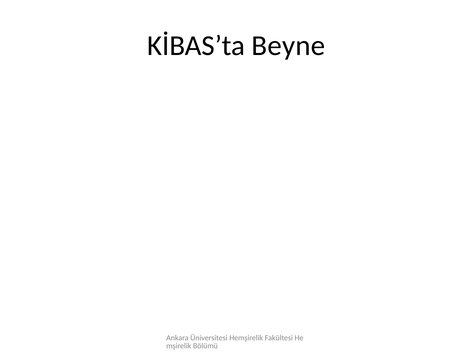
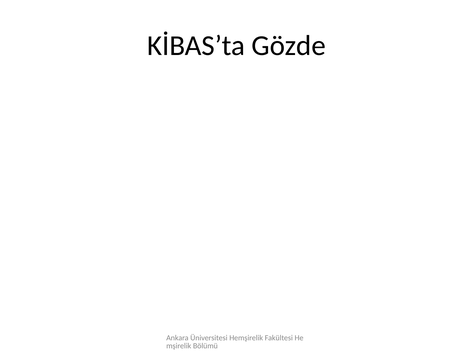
Beyne: Beyne -> Gözde
